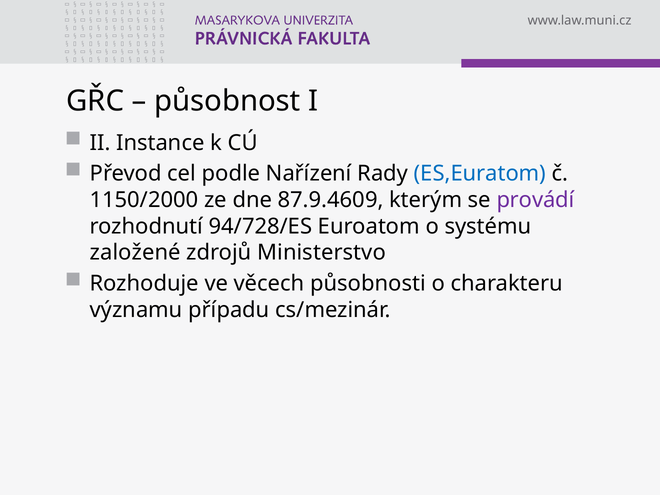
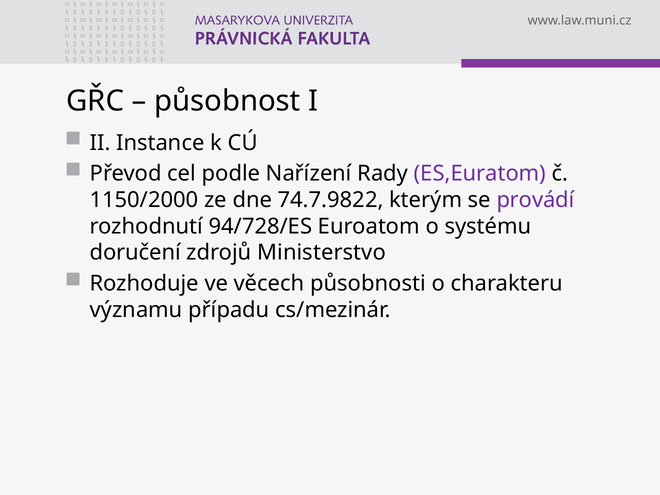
ES,Euratom colour: blue -> purple
87.9.4609: 87.9.4609 -> 74.7.9822
založené: založené -> doručení
